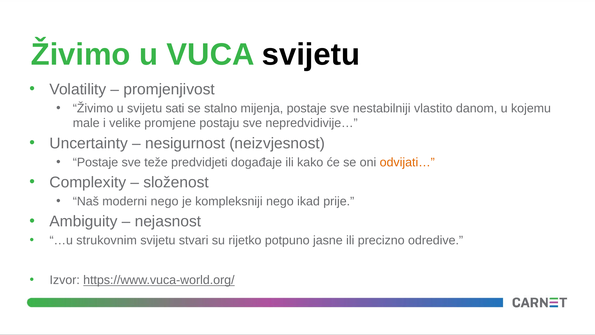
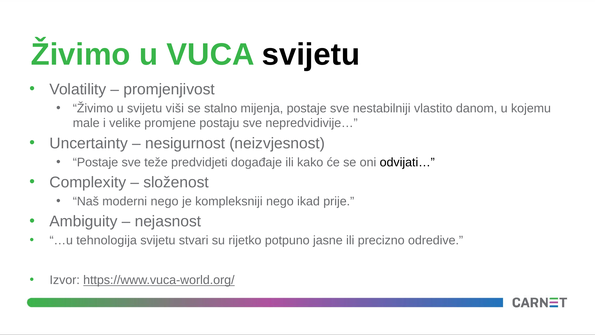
sati: sati -> viši
odvijati… colour: orange -> black
strukovnim: strukovnim -> tehnologija
